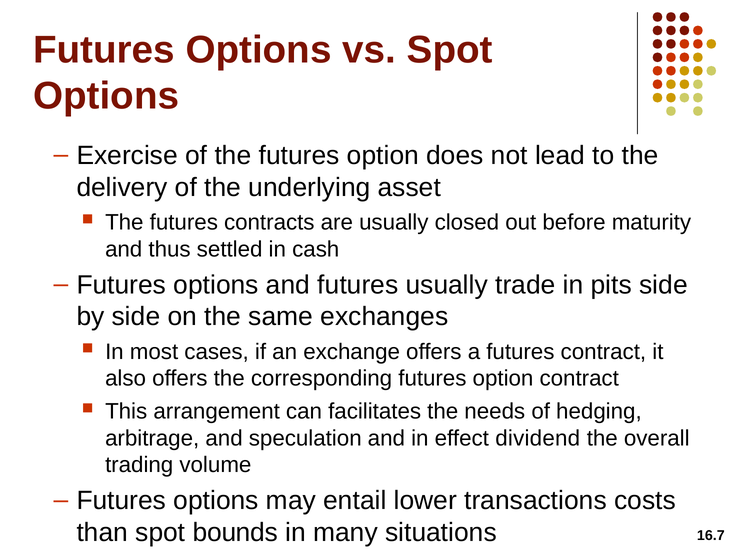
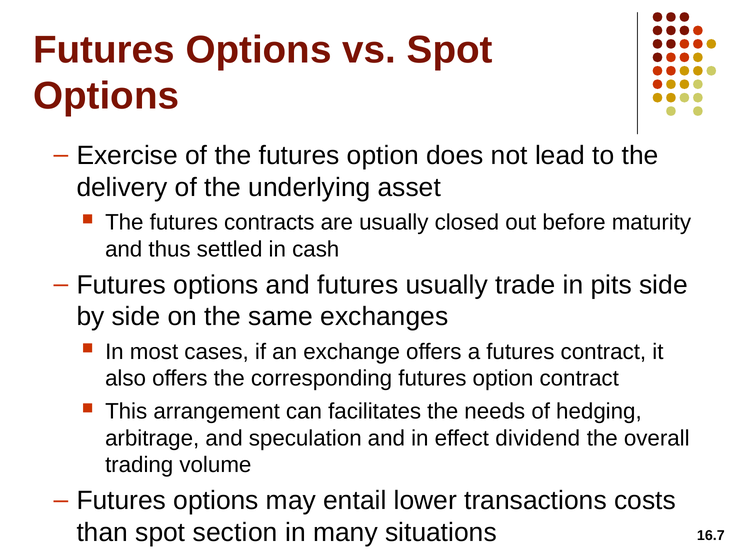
bounds: bounds -> section
